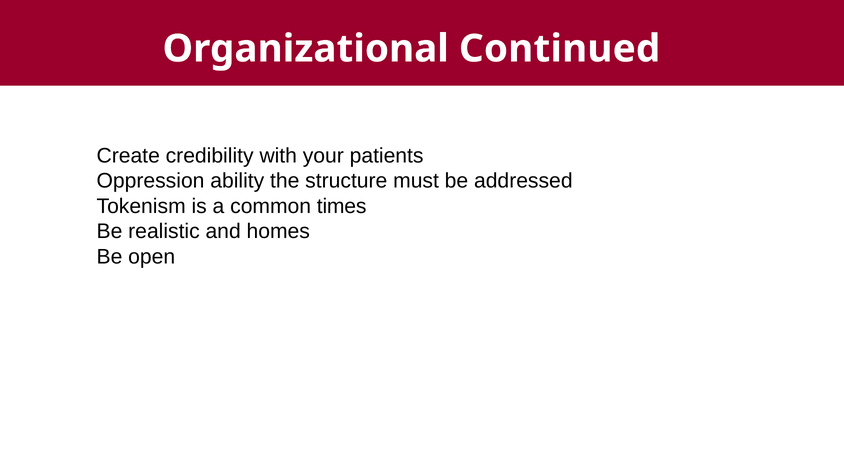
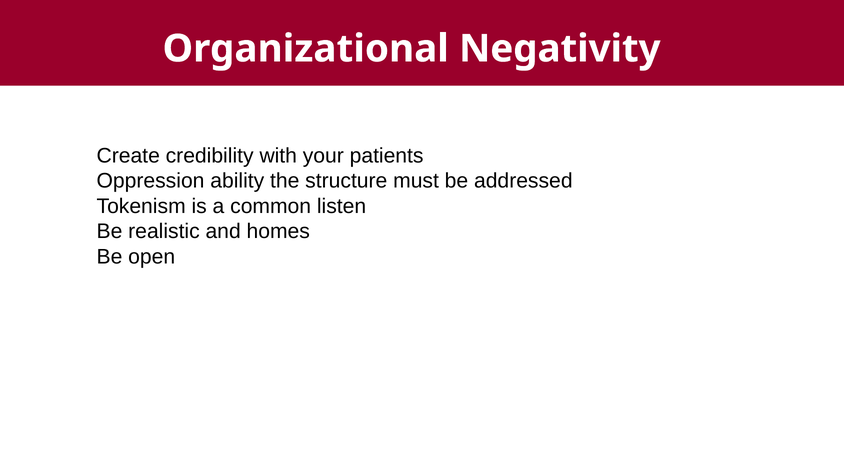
Continued: Continued -> Negativity
times: times -> listen
